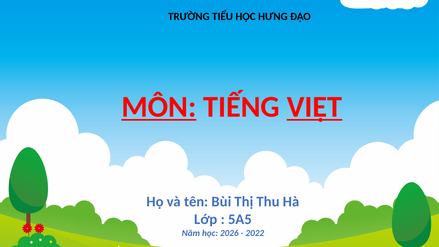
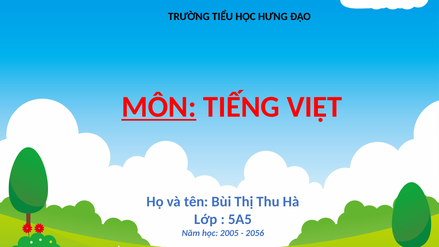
VIỆT underline: present -> none
2026: 2026 -> 2005
2022: 2022 -> 2056
